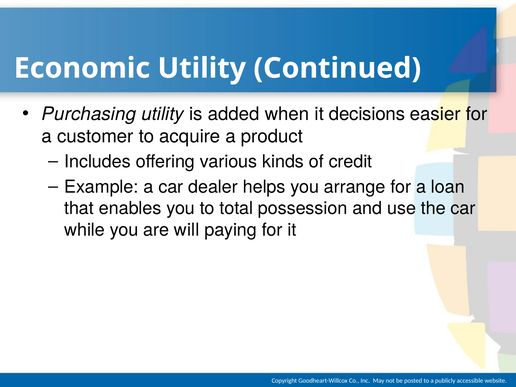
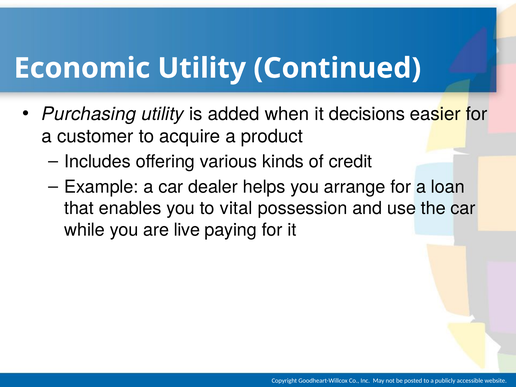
total: total -> vital
will: will -> live
